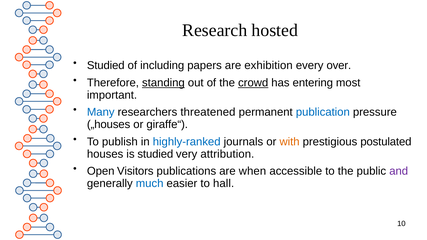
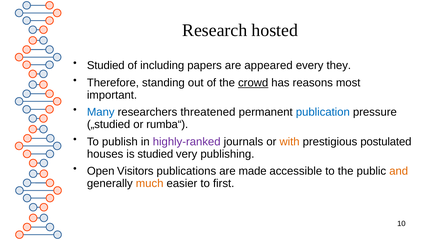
exhibition: exhibition -> appeared
over: over -> they
standing underline: present -> none
entering: entering -> reasons
„houses: „houses -> „studied
giraffe“: giraffe“ -> rumba“
highly-ranked colour: blue -> purple
attribution: attribution -> publishing
when: when -> made
and colour: purple -> orange
much colour: blue -> orange
hall: hall -> first
